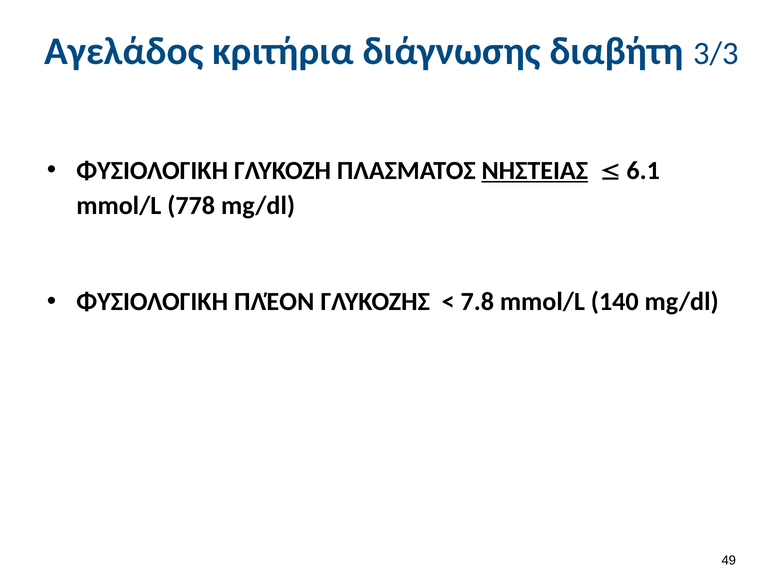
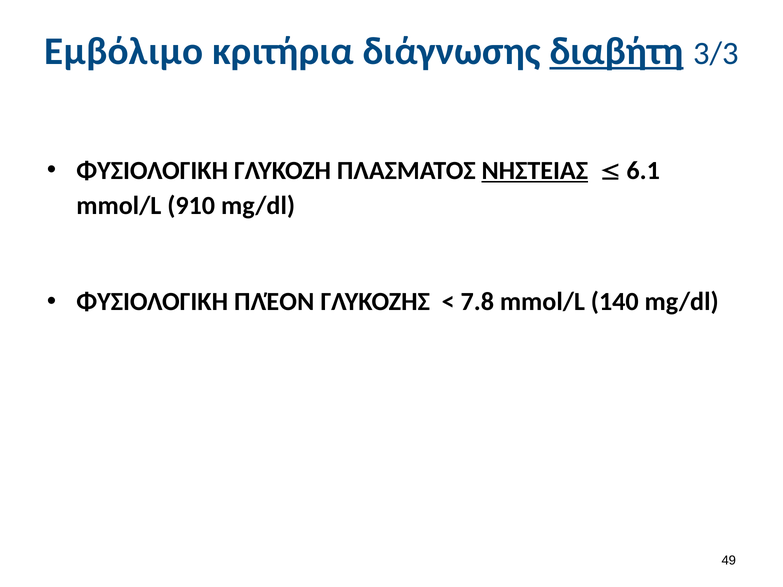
Αγελάδος: Αγελάδος -> Εμβόλιμο
διαβήτη underline: none -> present
778: 778 -> 910
